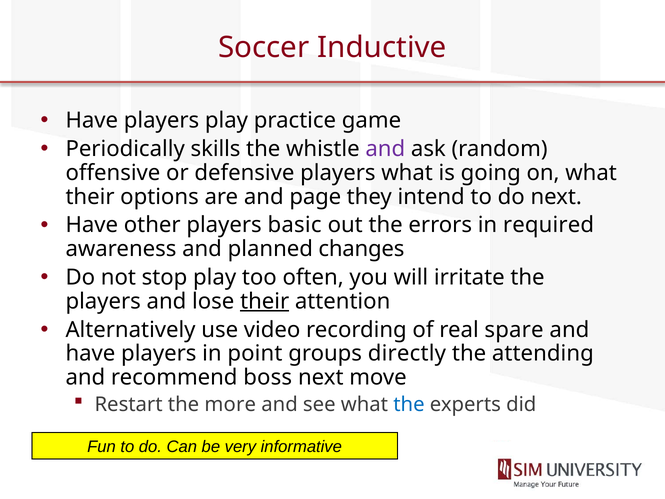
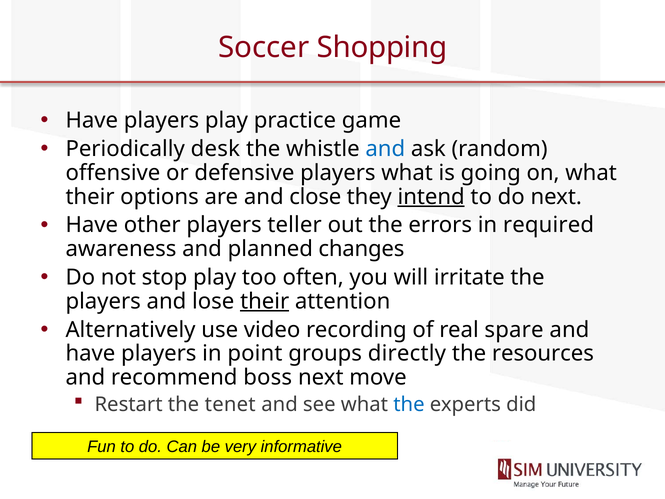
Inductive: Inductive -> Shopping
skills: skills -> desk
and at (385, 149) colour: purple -> blue
page: page -> close
intend underline: none -> present
basic: basic -> teller
attending: attending -> resources
more: more -> tenet
